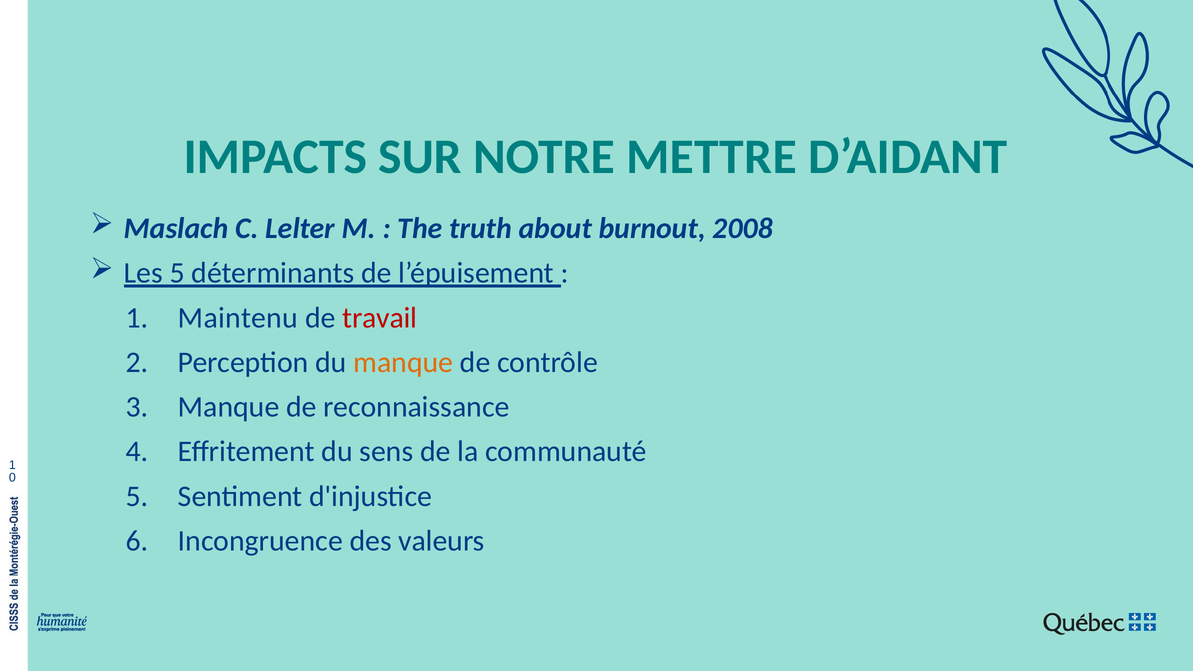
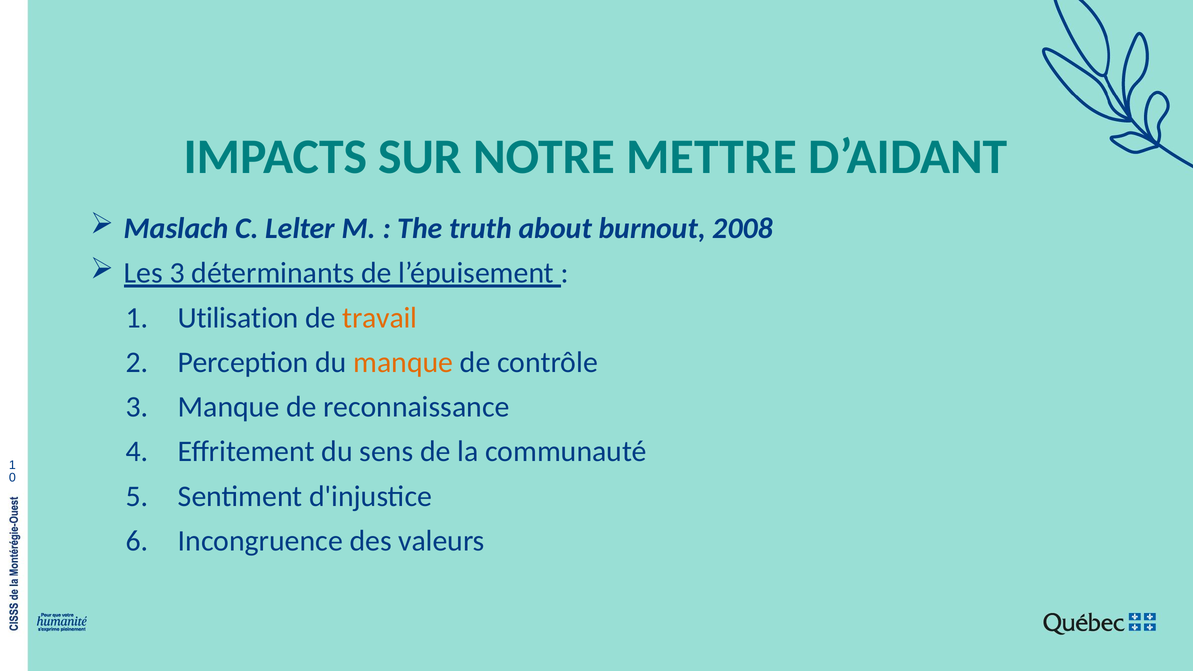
Les 5: 5 -> 3
Maintenu: Maintenu -> Utilisation
travail colour: red -> orange
